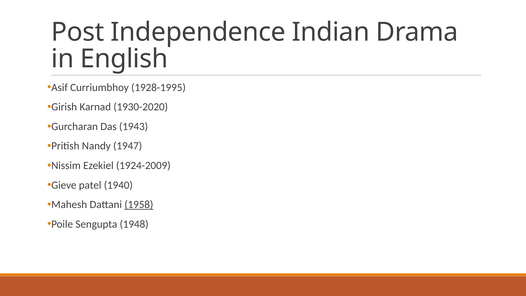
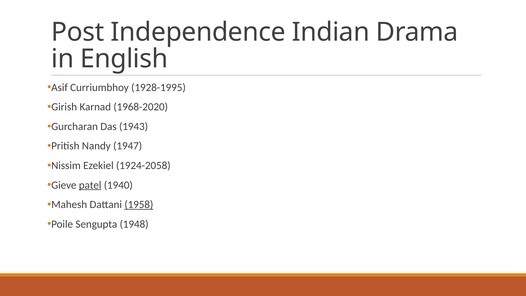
1930-2020: 1930-2020 -> 1968-2020
1924-2009: 1924-2009 -> 1924-2058
patel underline: none -> present
